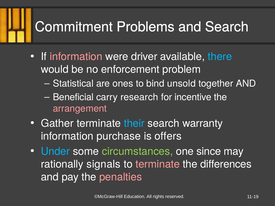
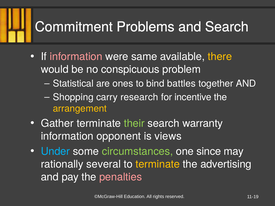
driver: driver -> same
there colour: light blue -> yellow
enforcement: enforcement -> conspicuous
unsold: unsold -> battles
Beneficial: Beneficial -> Shopping
arrangement colour: pink -> yellow
their colour: light blue -> light green
purchase: purchase -> opponent
offers: offers -> views
signals: signals -> several
terminate at (158, 164) colour: pink -> yellow
differences: differences -> advertising
